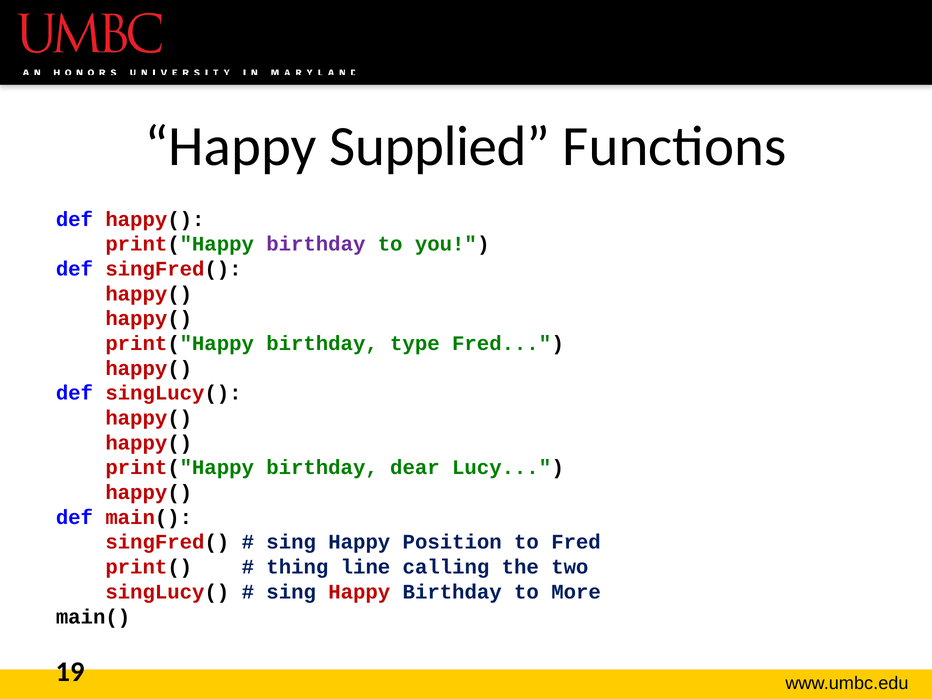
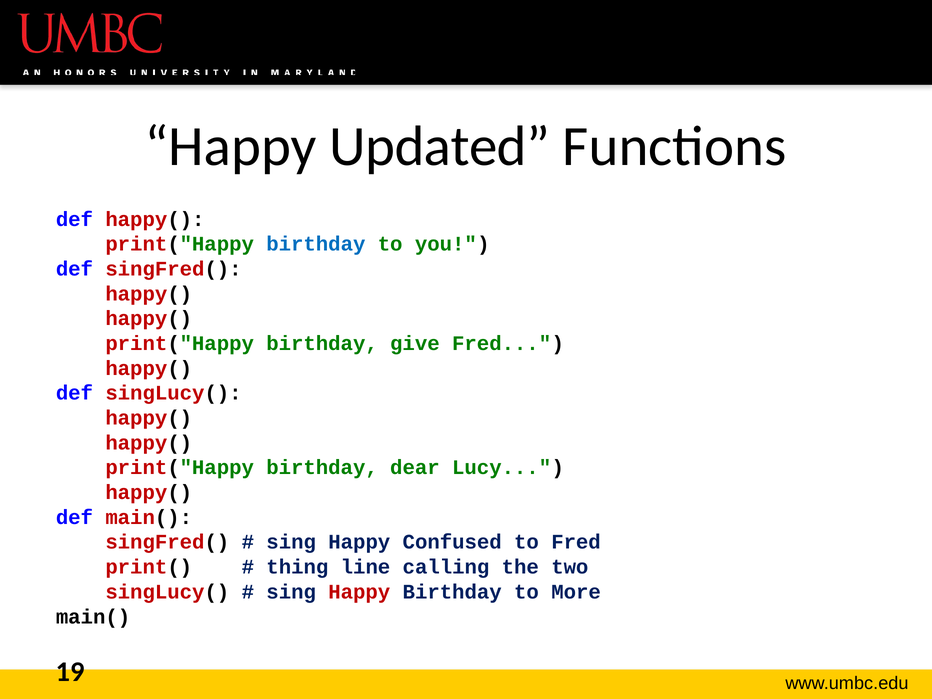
Supplied: Supplied -> Updated
birthday at (316, 244) colour: purple -> blue
type: type -> give
Position: Position -> Confused
